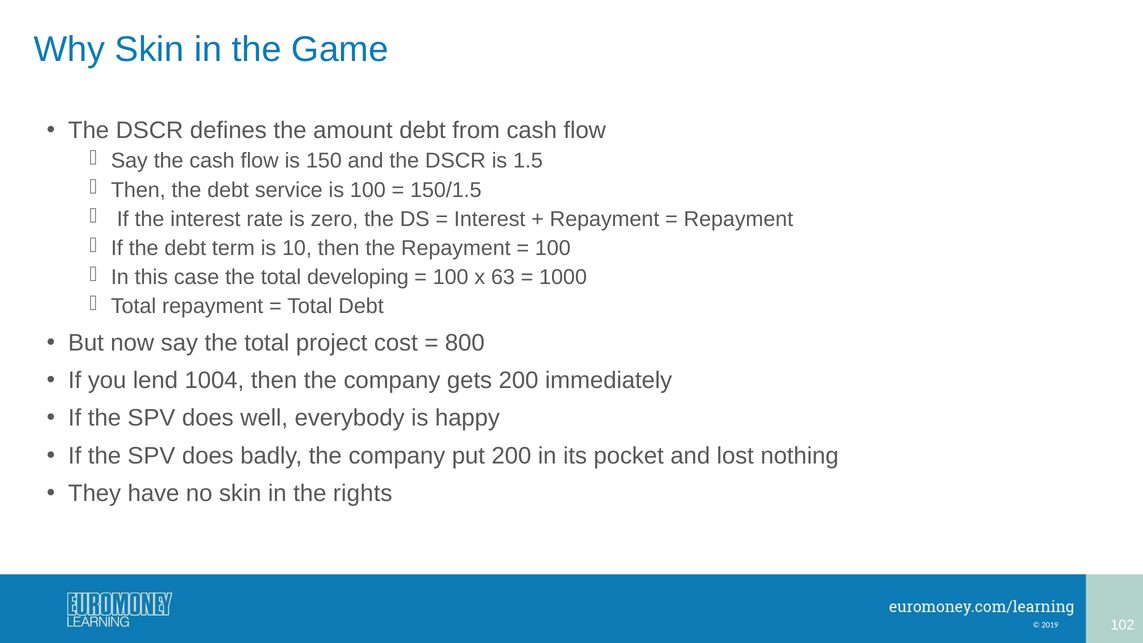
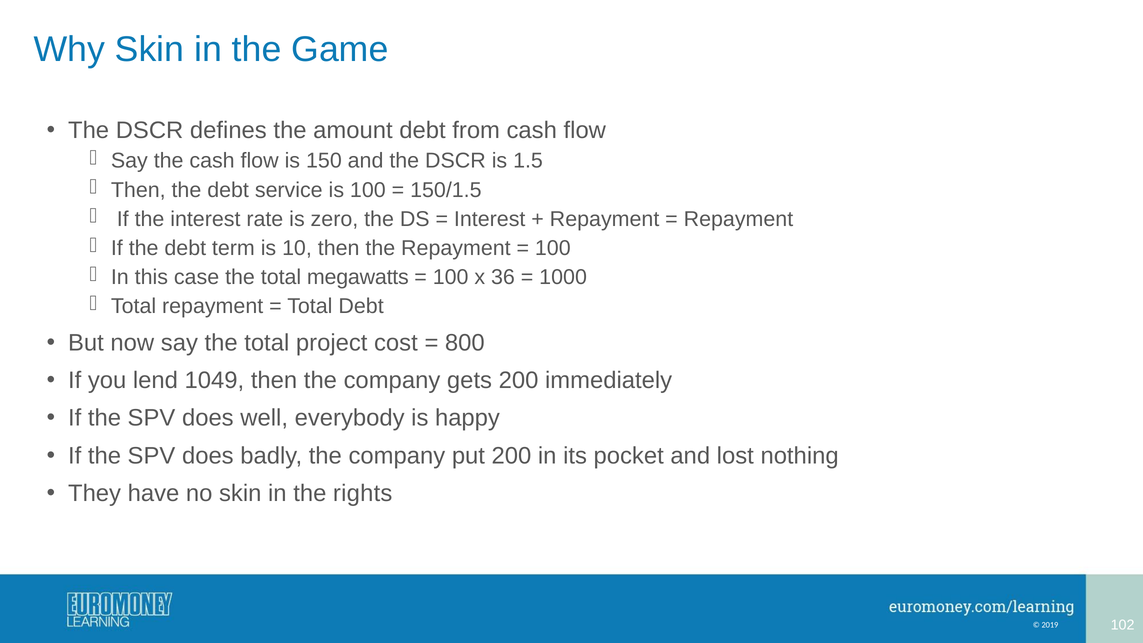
developing: developing -> megawatts
63: 63 -> 36
1004: 1004 -> 1049
